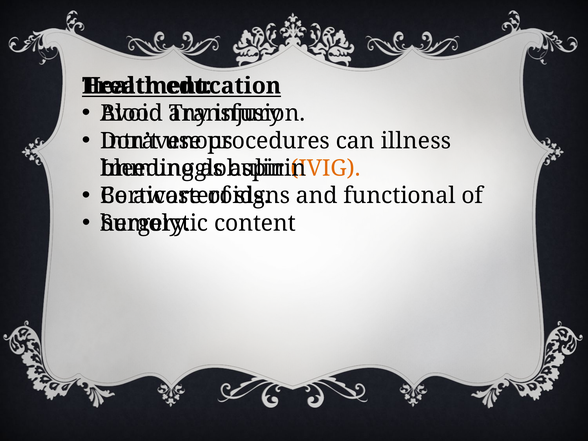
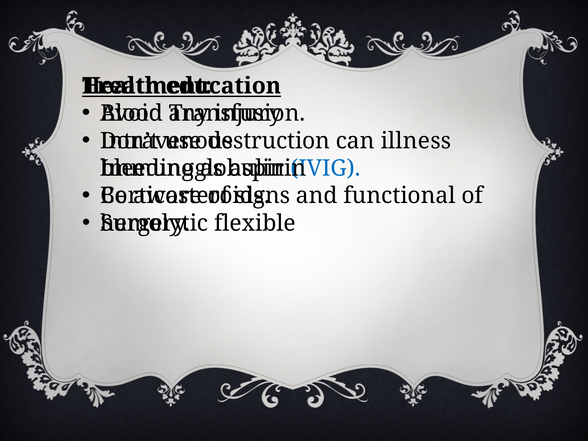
procedures: procedures -> destruction
IVIG colour: orange -> blue
content: content -> flexible
